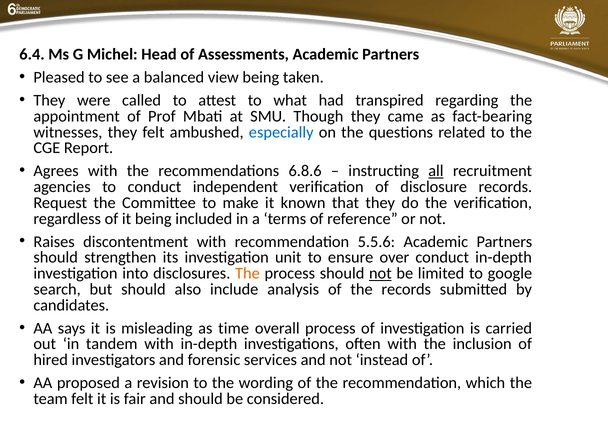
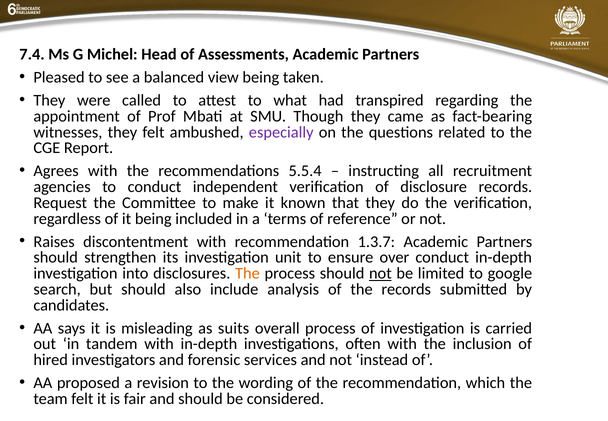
6.4: 6.4 -> 7.4
especially colour: blue -> purple
6.8.6: 6.8.6 -> 5.5.4
all underline: present -> none
5.5.6: 5.5.6 -> 1.3.7
time: time -> suits
